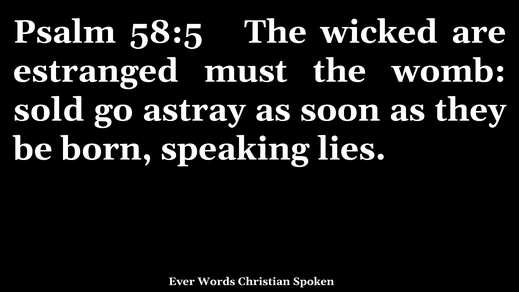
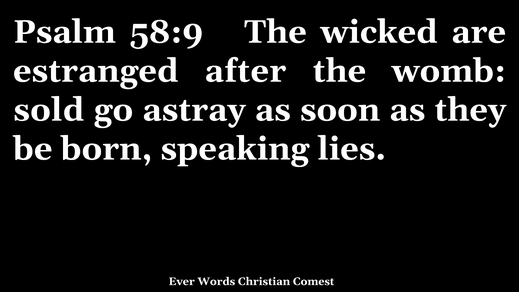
58:5: 58:5 -> 58:9
must: must -> after
Spoken: Spoken -> Comest
